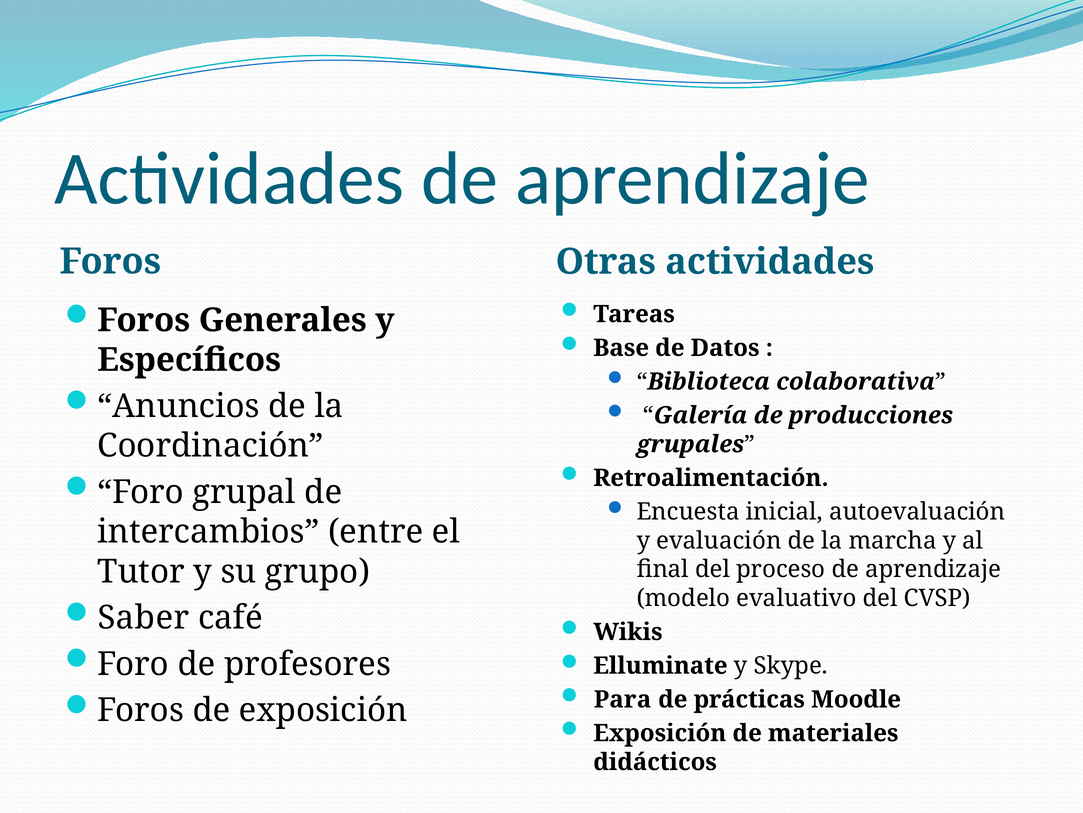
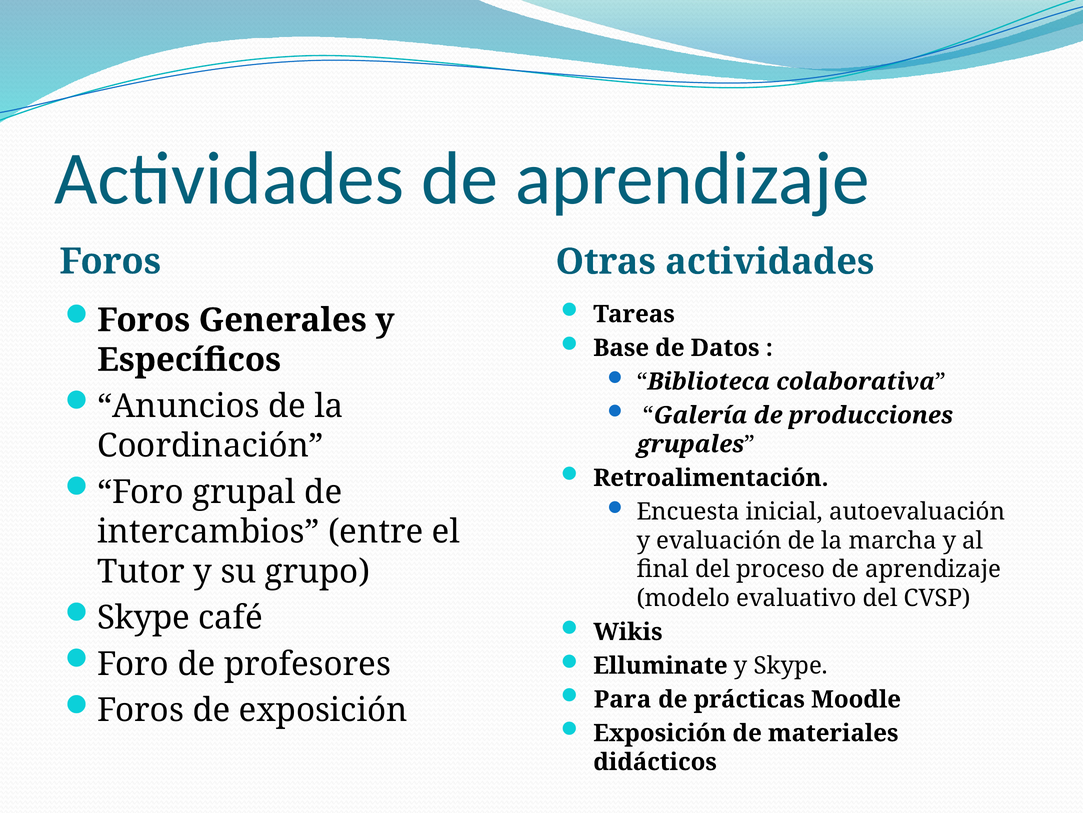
Saber at (143, 617): Saber -> Skype
